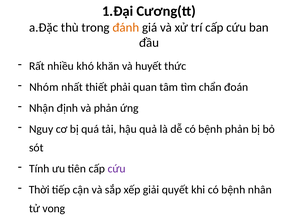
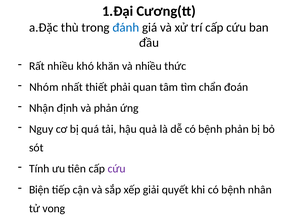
đánh colour: orange -> blue
và huyết: huyết -> nhiều
Thời: Thời -> Biện
